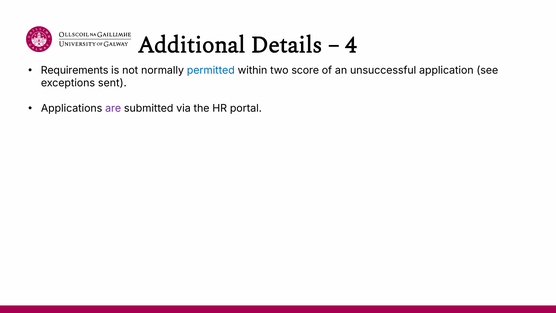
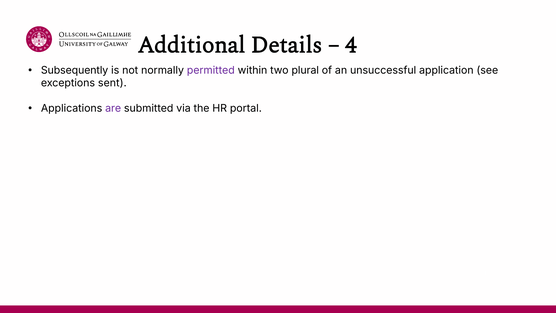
Requirements: Requirements -> Subsequently
permitted colour: blue -> purple
score: score -> plural
